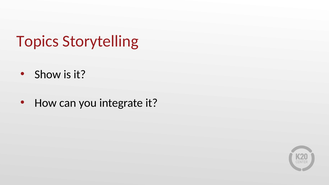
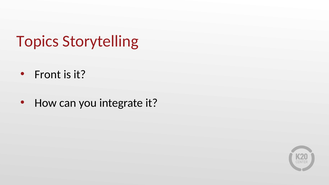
Show: Show -> Front
